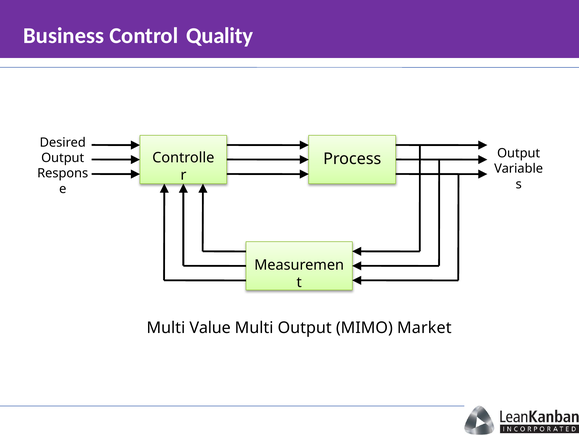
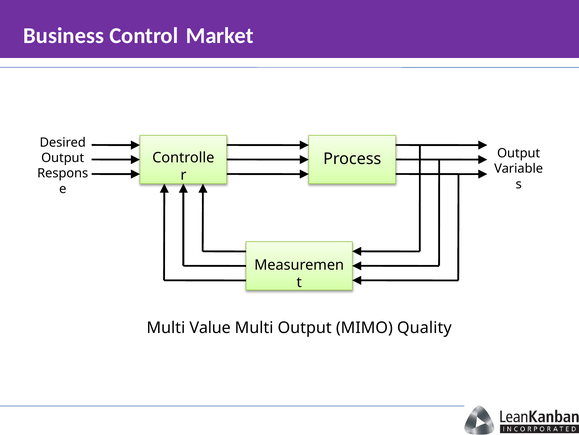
Quality: Quality -> Market
Market: Market -> Quality
